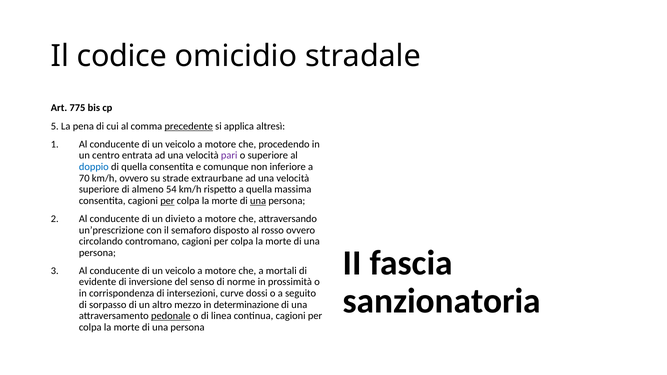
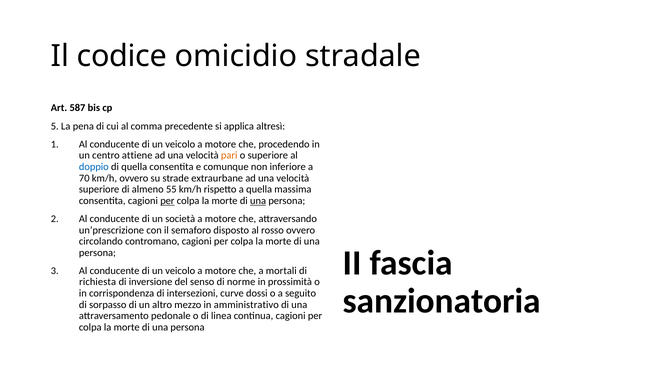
775: 775 -> 587
precedente underline: present -> none
entrata: entrata -> attiene
pari colour: purple -> orange
54: 54 -> 55
divieto: divieto -> società
evidente: evidente -> richiesta
determinazione: determinazione -> amministrativo
pedonale underline: present -> none
